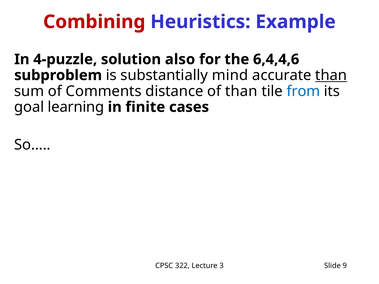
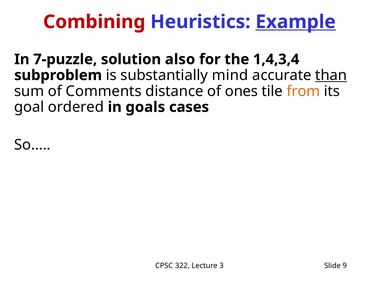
Example underline: none -> present
4-puzzle: 4-puzzle -> 7-puzzle
6,4,4,6: 6,4,4,6 -> 1,4,3,4
of than: than -> ones
from colour: blue -> orange
learning: learning -> ordered
finite: finite -> goals
